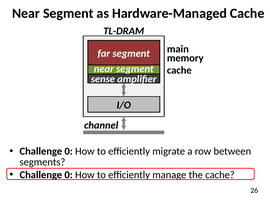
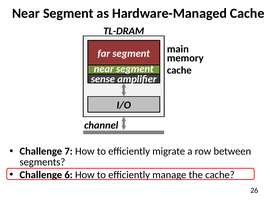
0 at (69, 152): 0 -> 7
0 at (69, 175): 0 -> 6
